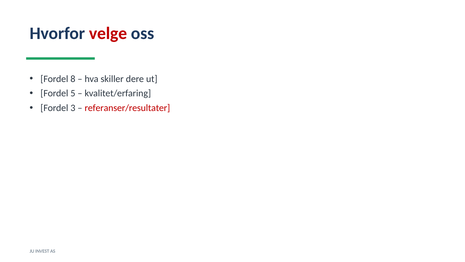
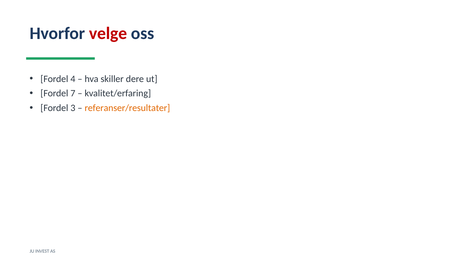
8: 8 -> 4
5: 5 -> 7
referanser/resultater colour: red -> orange
